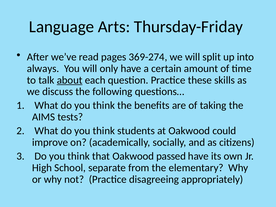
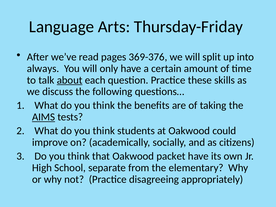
369-274: 369-274 -> 369-376
AIMS underline: none -> present
passed: passed -> packet
